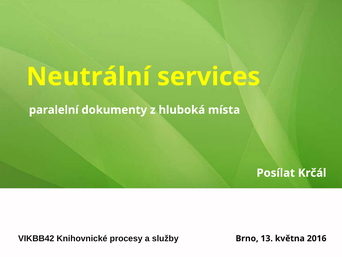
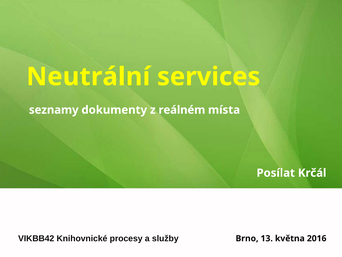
paralelní: paralelní -> seznamy
hluboká: hluboká -> reálném
